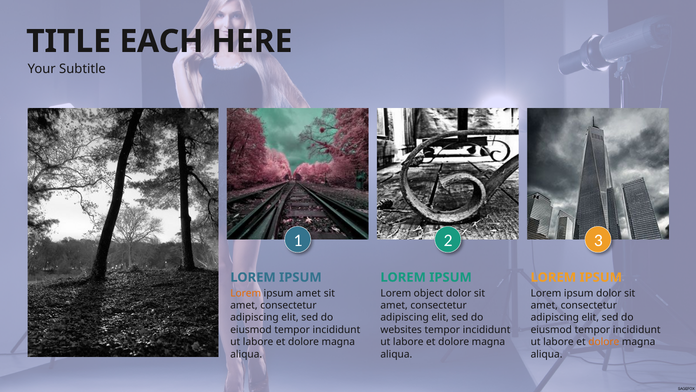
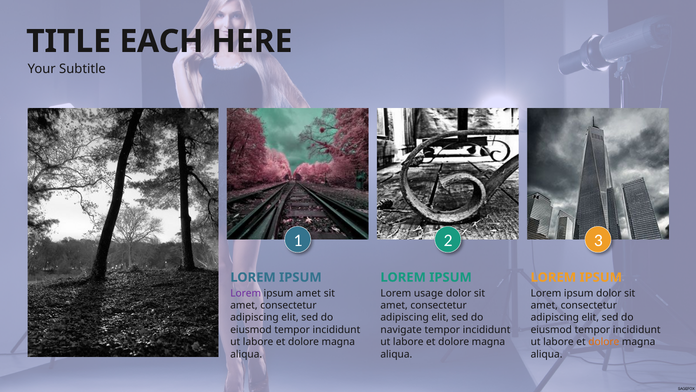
Lorem at (246, 293) colour: orange -> purple
object: object -> usage
websites: websites -> navigate
